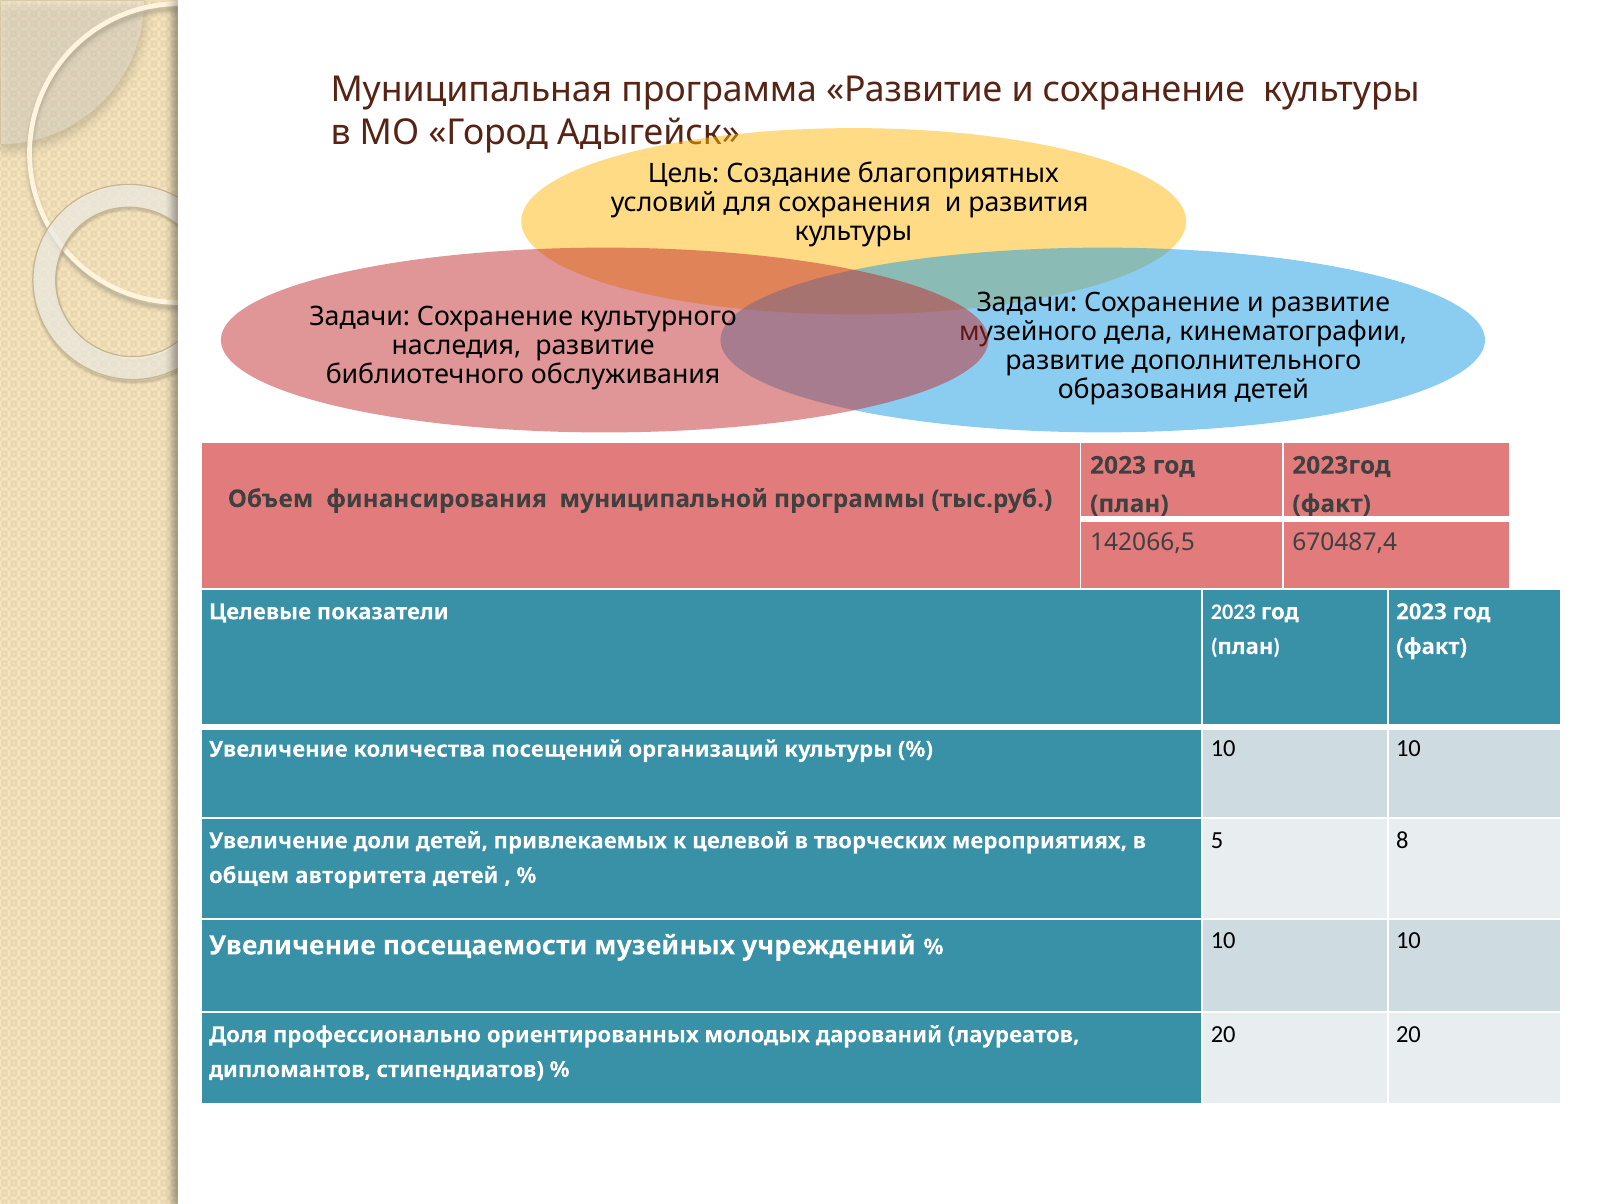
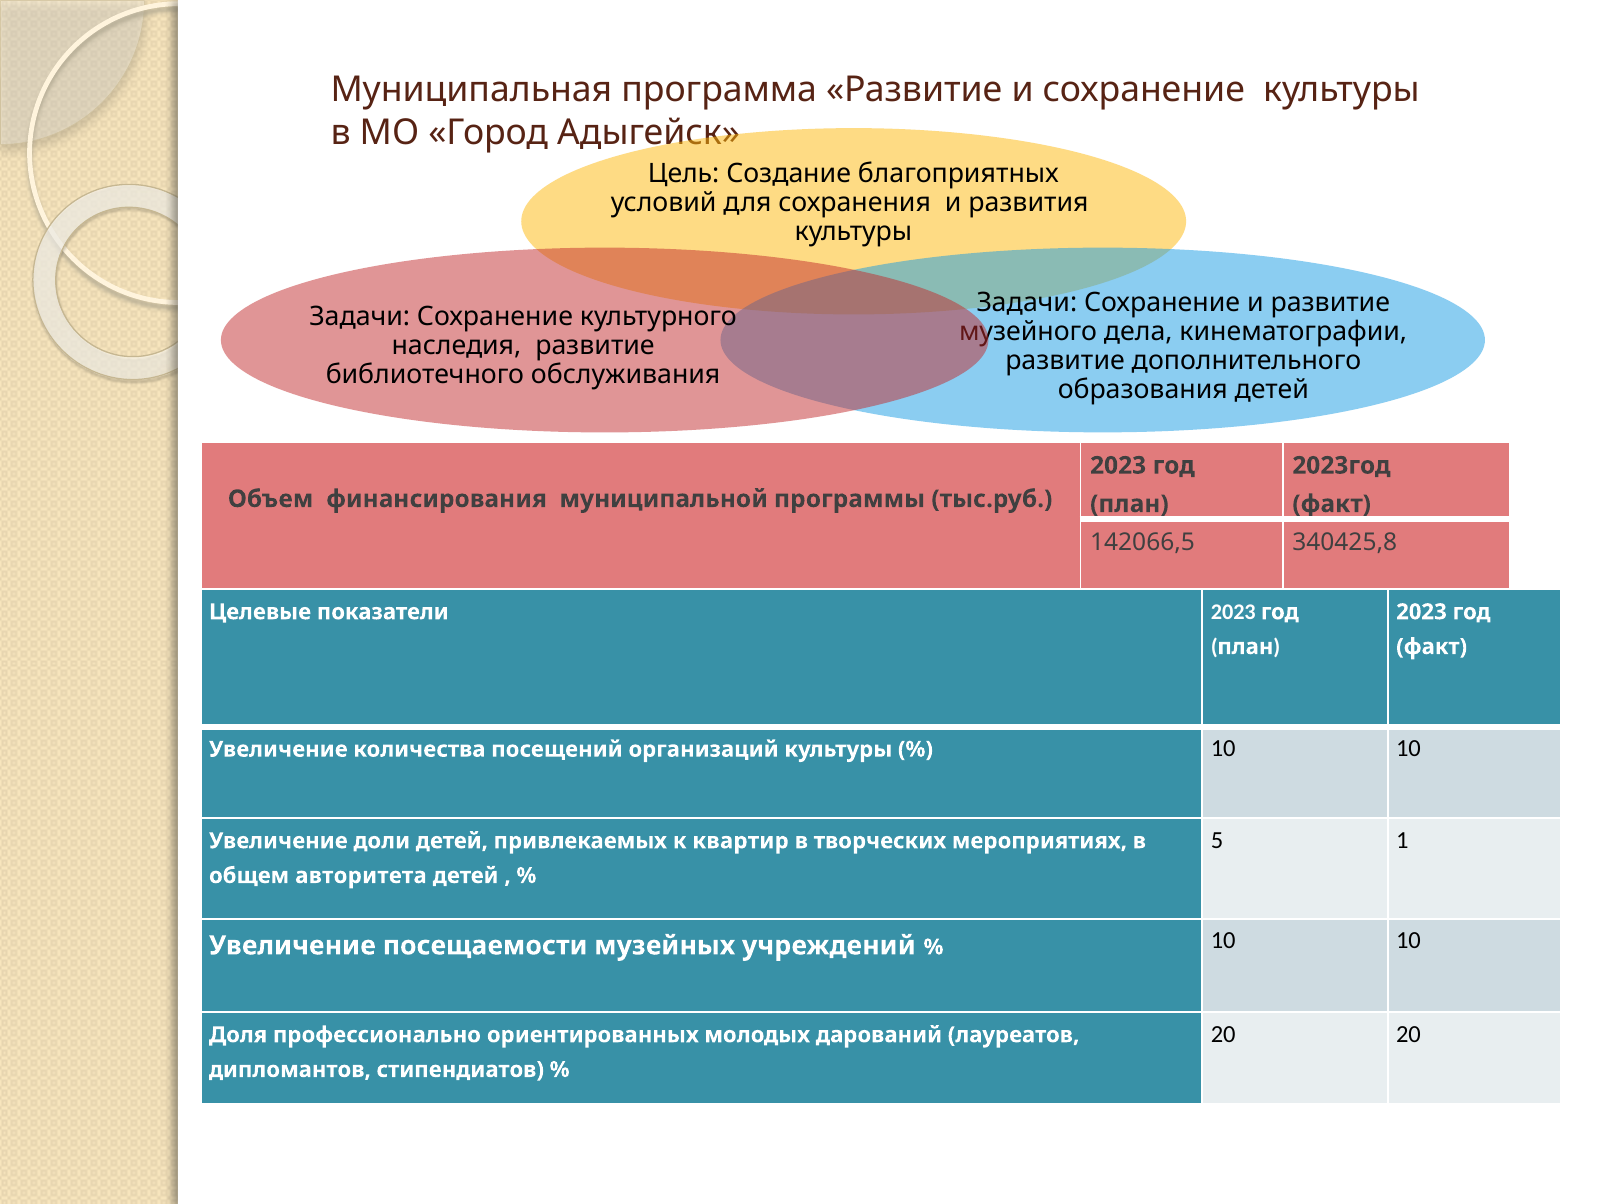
670487,4: 670487,4 -> 340425,8
8: 8 -> 1
целевой: целевой -> квартир
